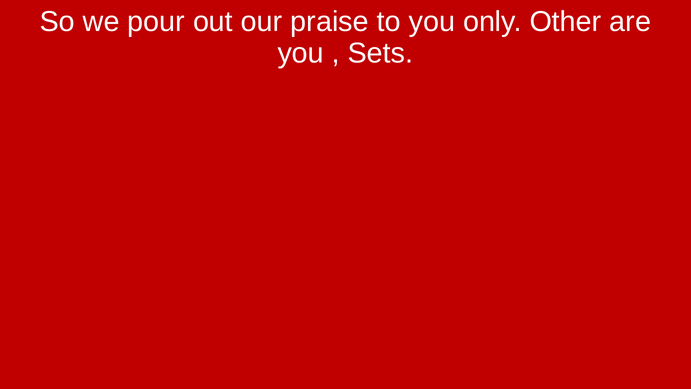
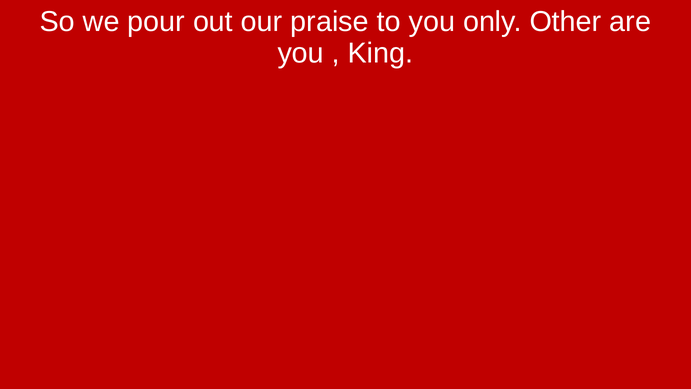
Sets: Sets -> King
